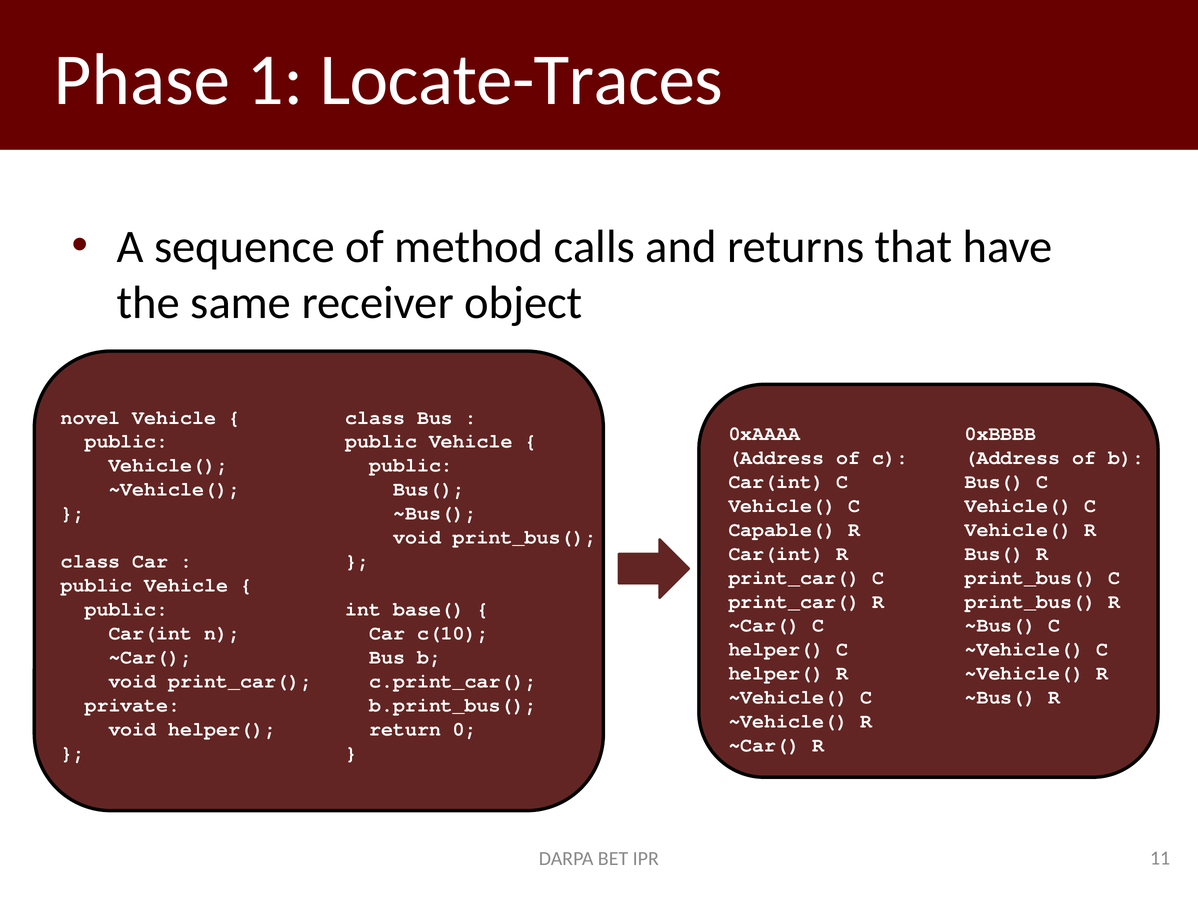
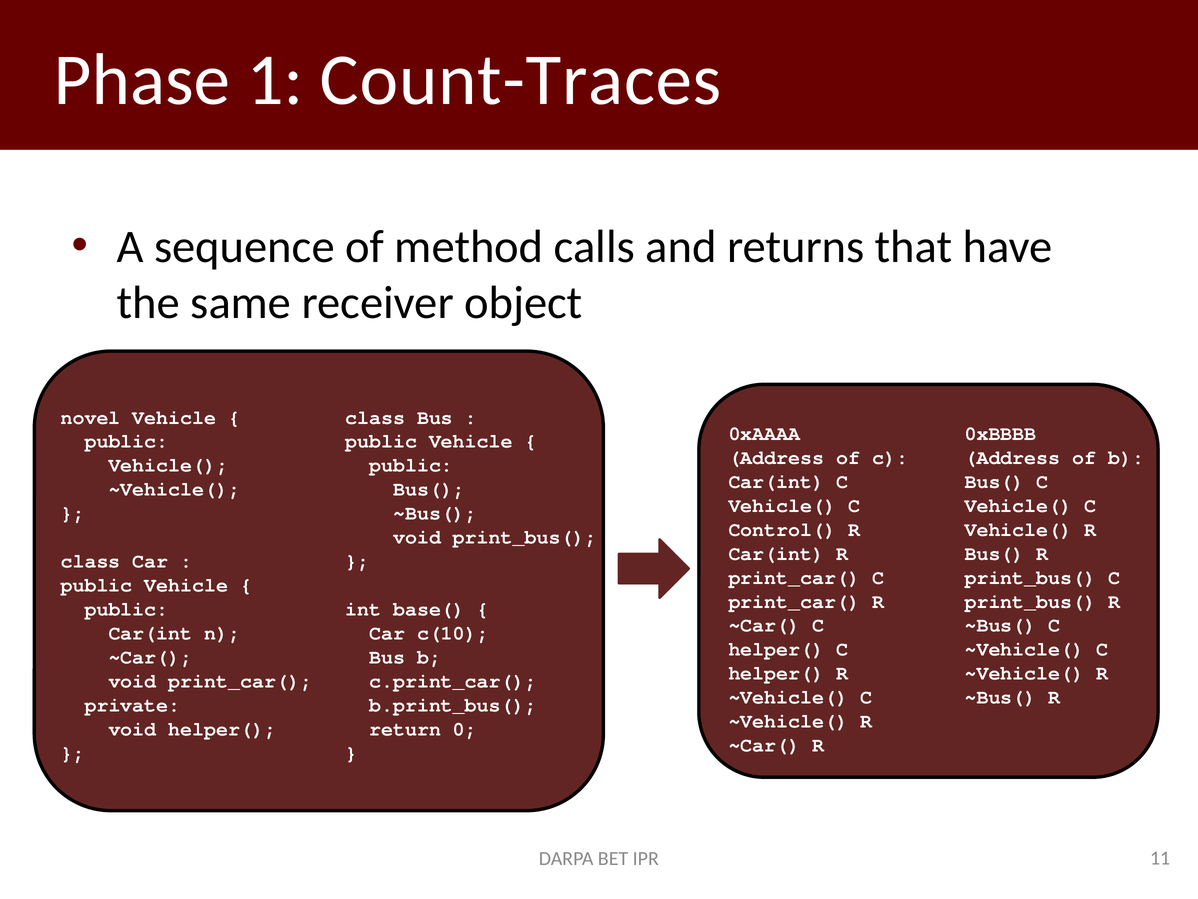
Locate-Traces: Locate-Traces -> Count-Traces
Capable(: Capable( -> Control(
